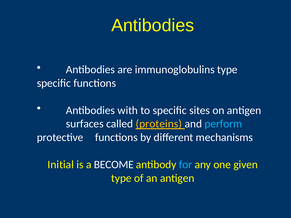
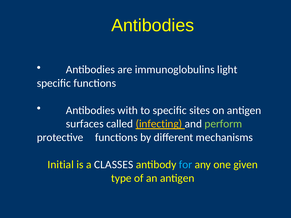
immunoglobulins type: type -> light
proteins: proteins -> infecting
perform colour: light blue -> light green
BECOME: BECOME -> CLASSES
